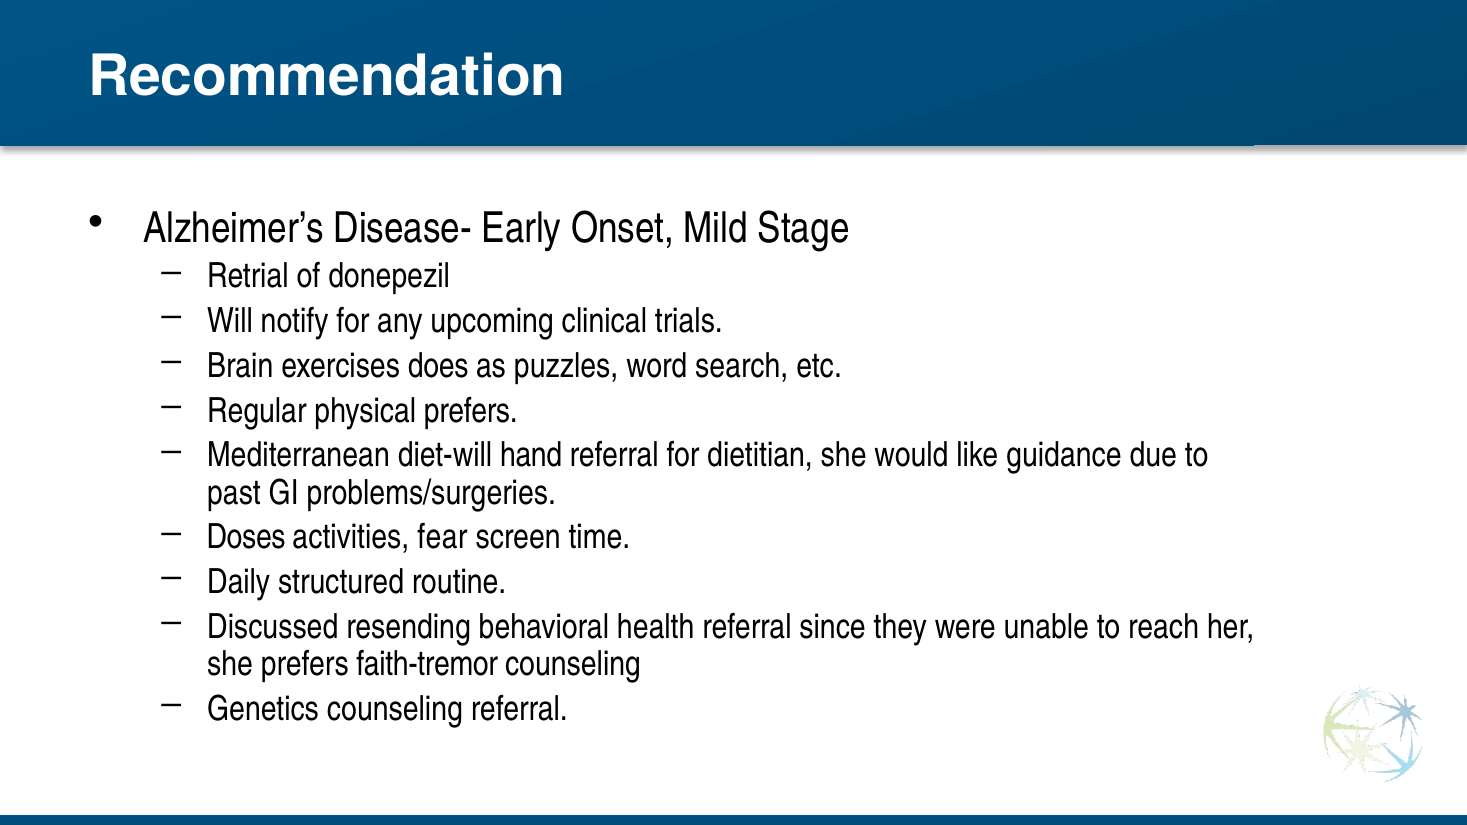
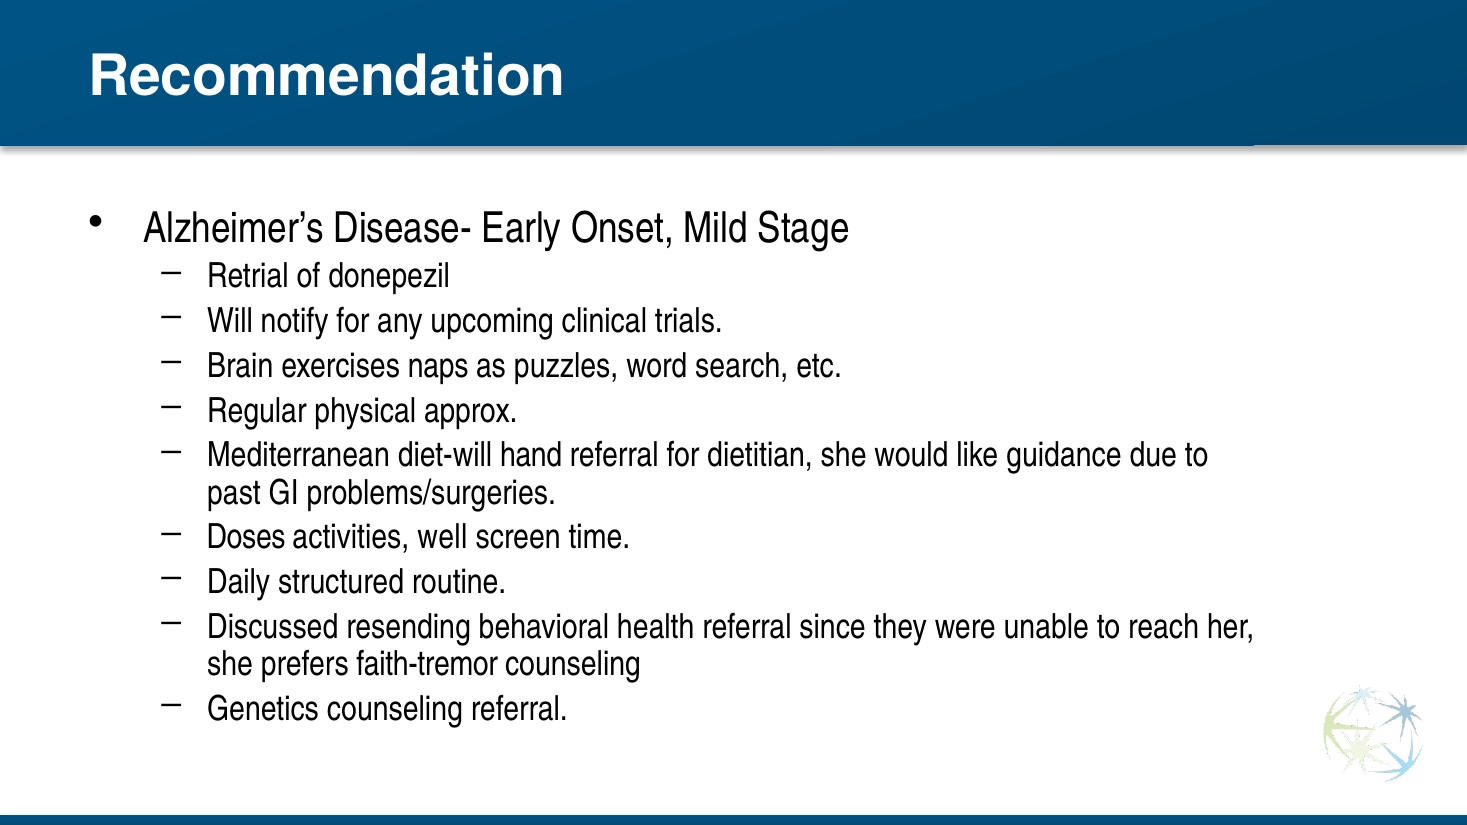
does: does -> naps
physical prefers: prefers -> approx
fear: fear -> well
